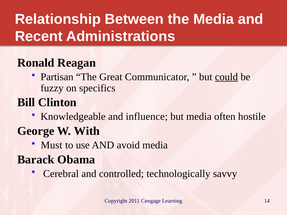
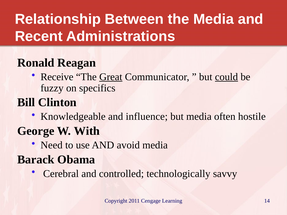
Partisan: Partisan -> Receive
Great underline: none -> present
Must: Must -> Need
